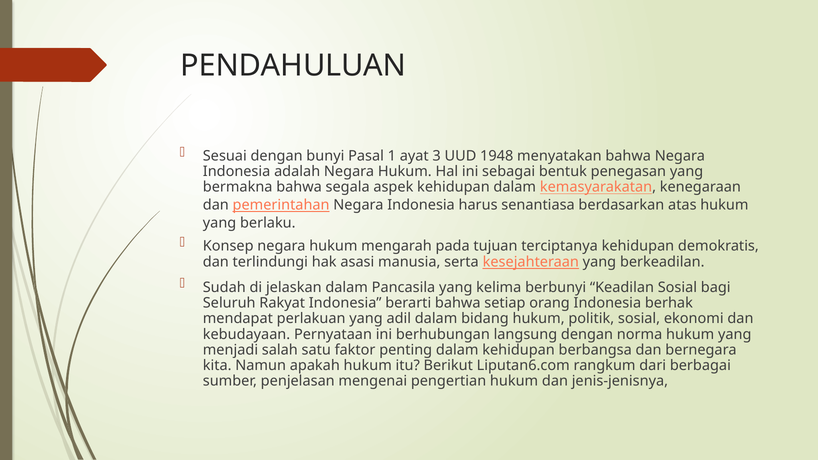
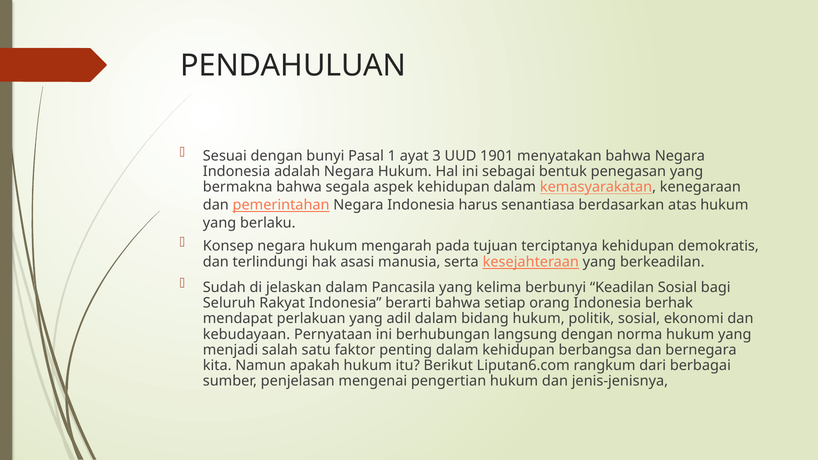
1948: 1948 -> 1901
